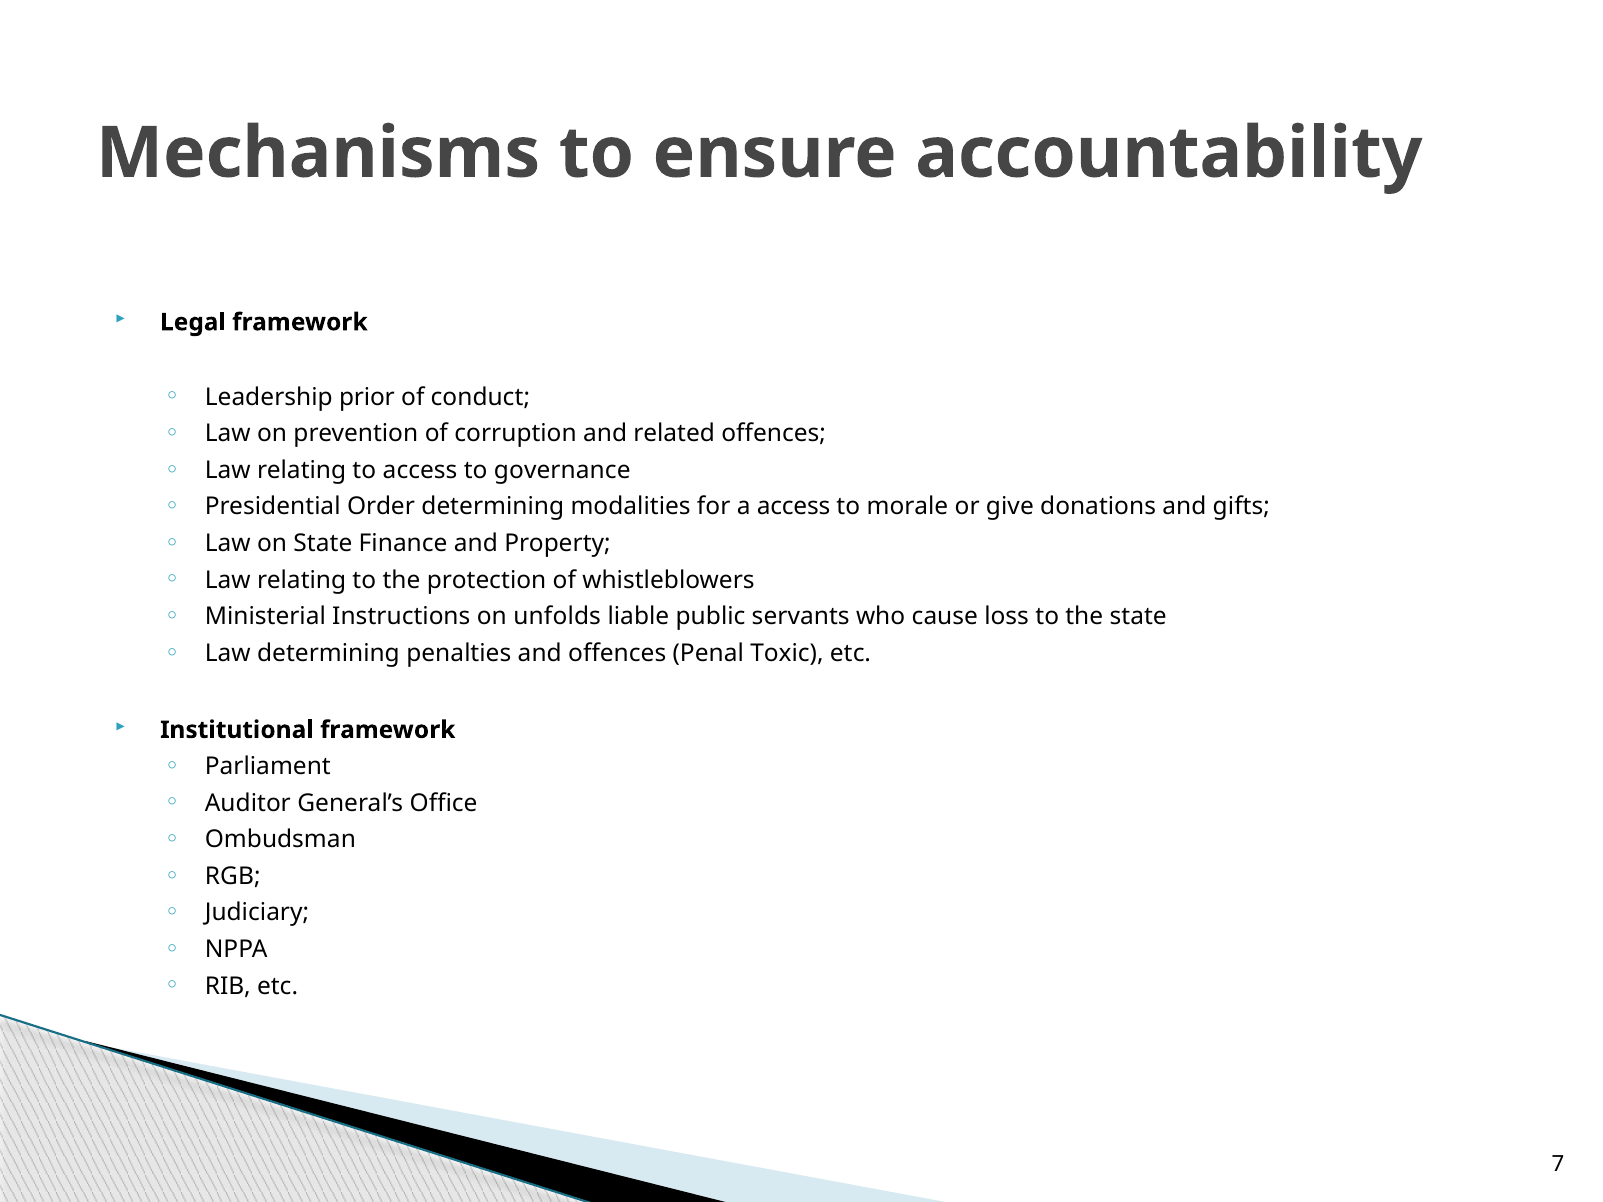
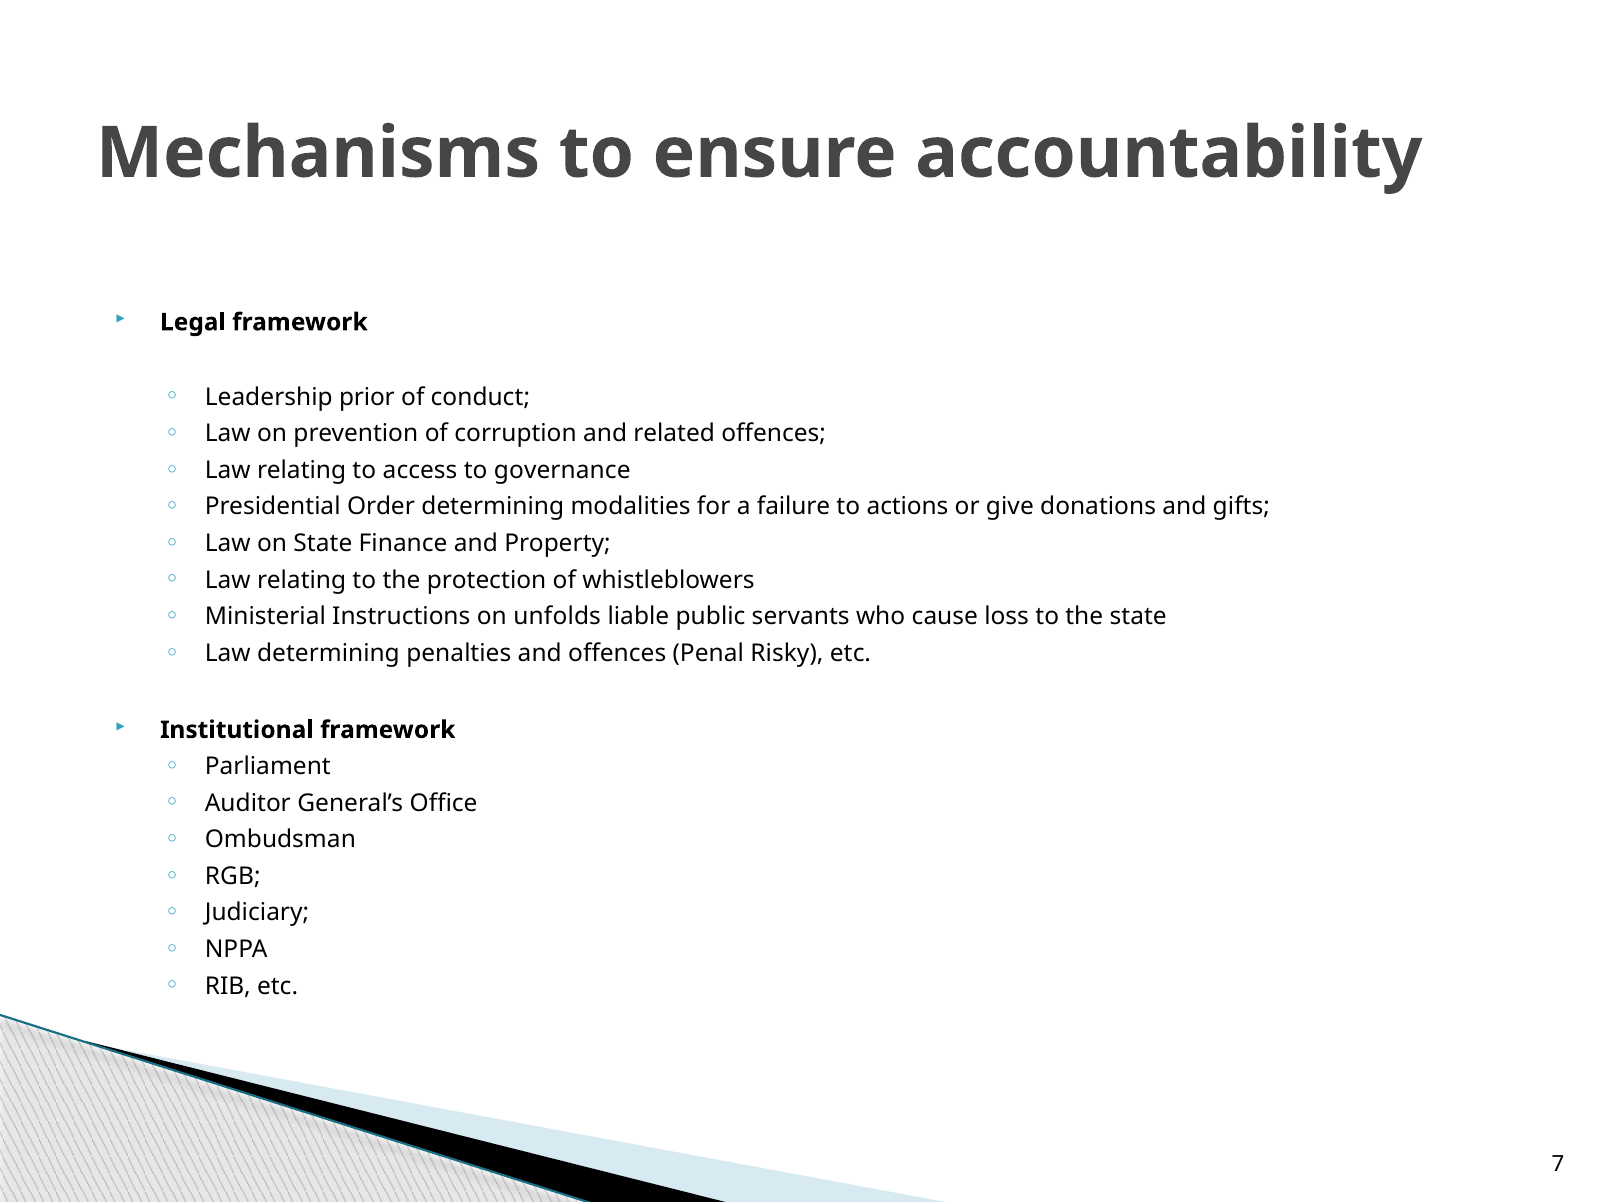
a access: access -> failure
morale: morale -> actions
Toxic: Toxic -> Risky
